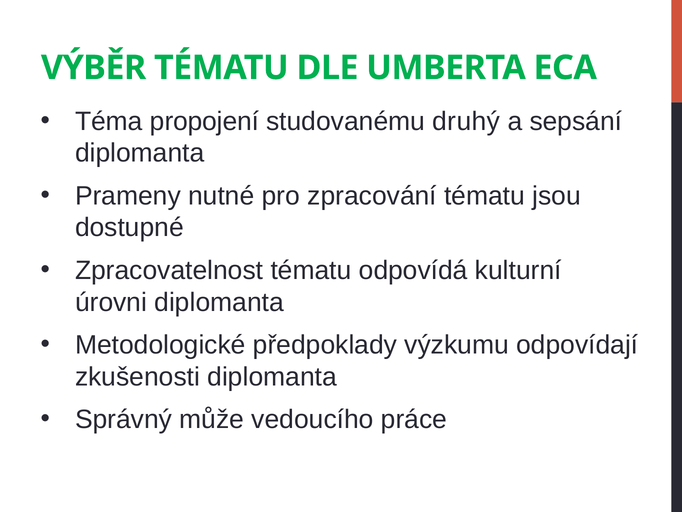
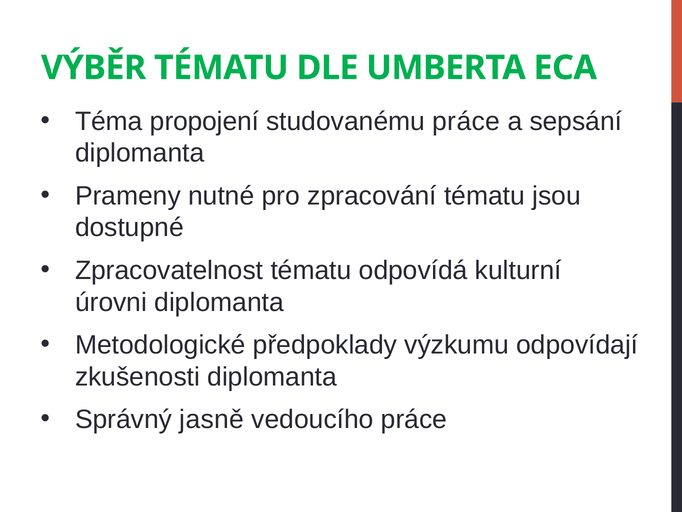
studovanému druhý: druhý -> práce
může: může -> jasně
